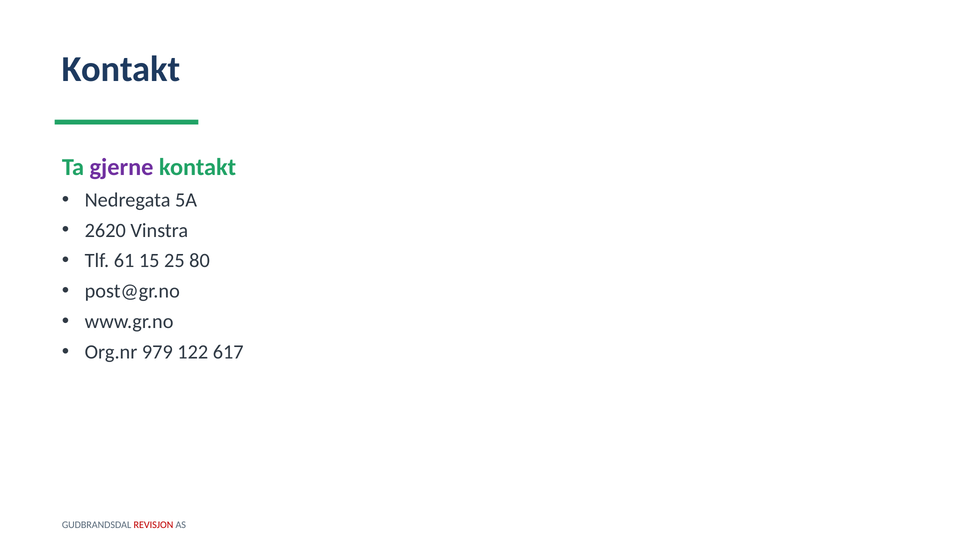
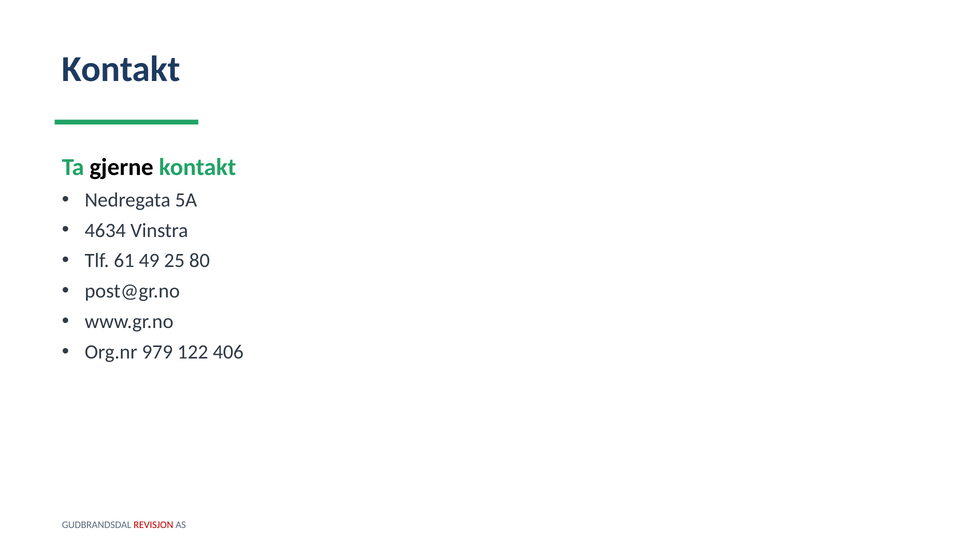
gjerne colour: purple -> black
2620: 2620 -> 4634
15: 15 -> 49
617: 617 -> 406
